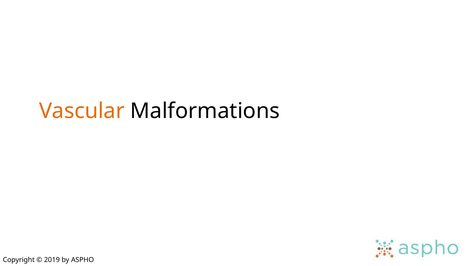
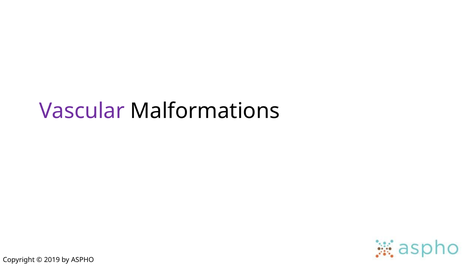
Vascular colour: orange -> purple
